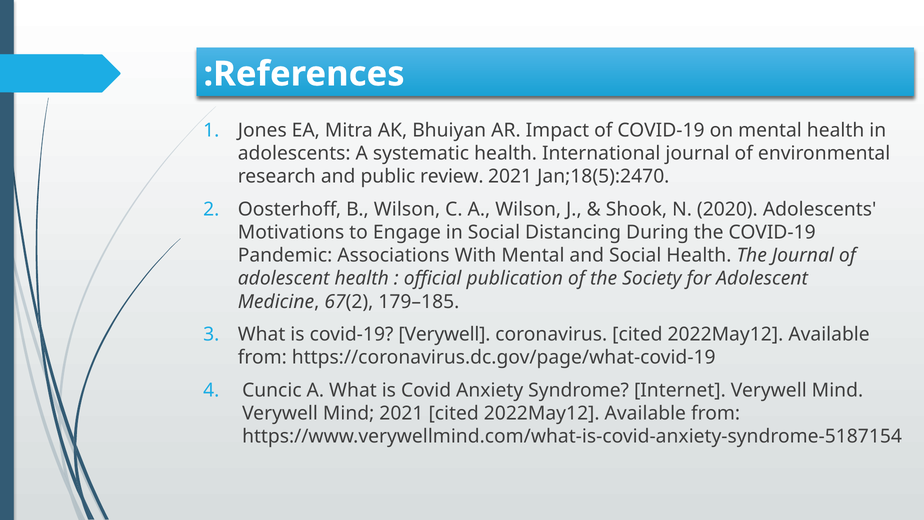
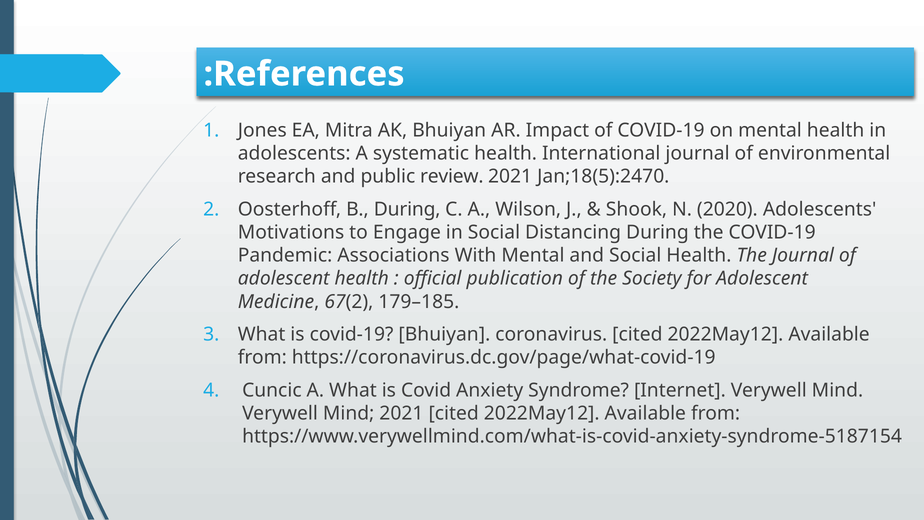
B Wilson: Wilson -> During
covid-19 Verywell: Verywell -> Bhuiyan
